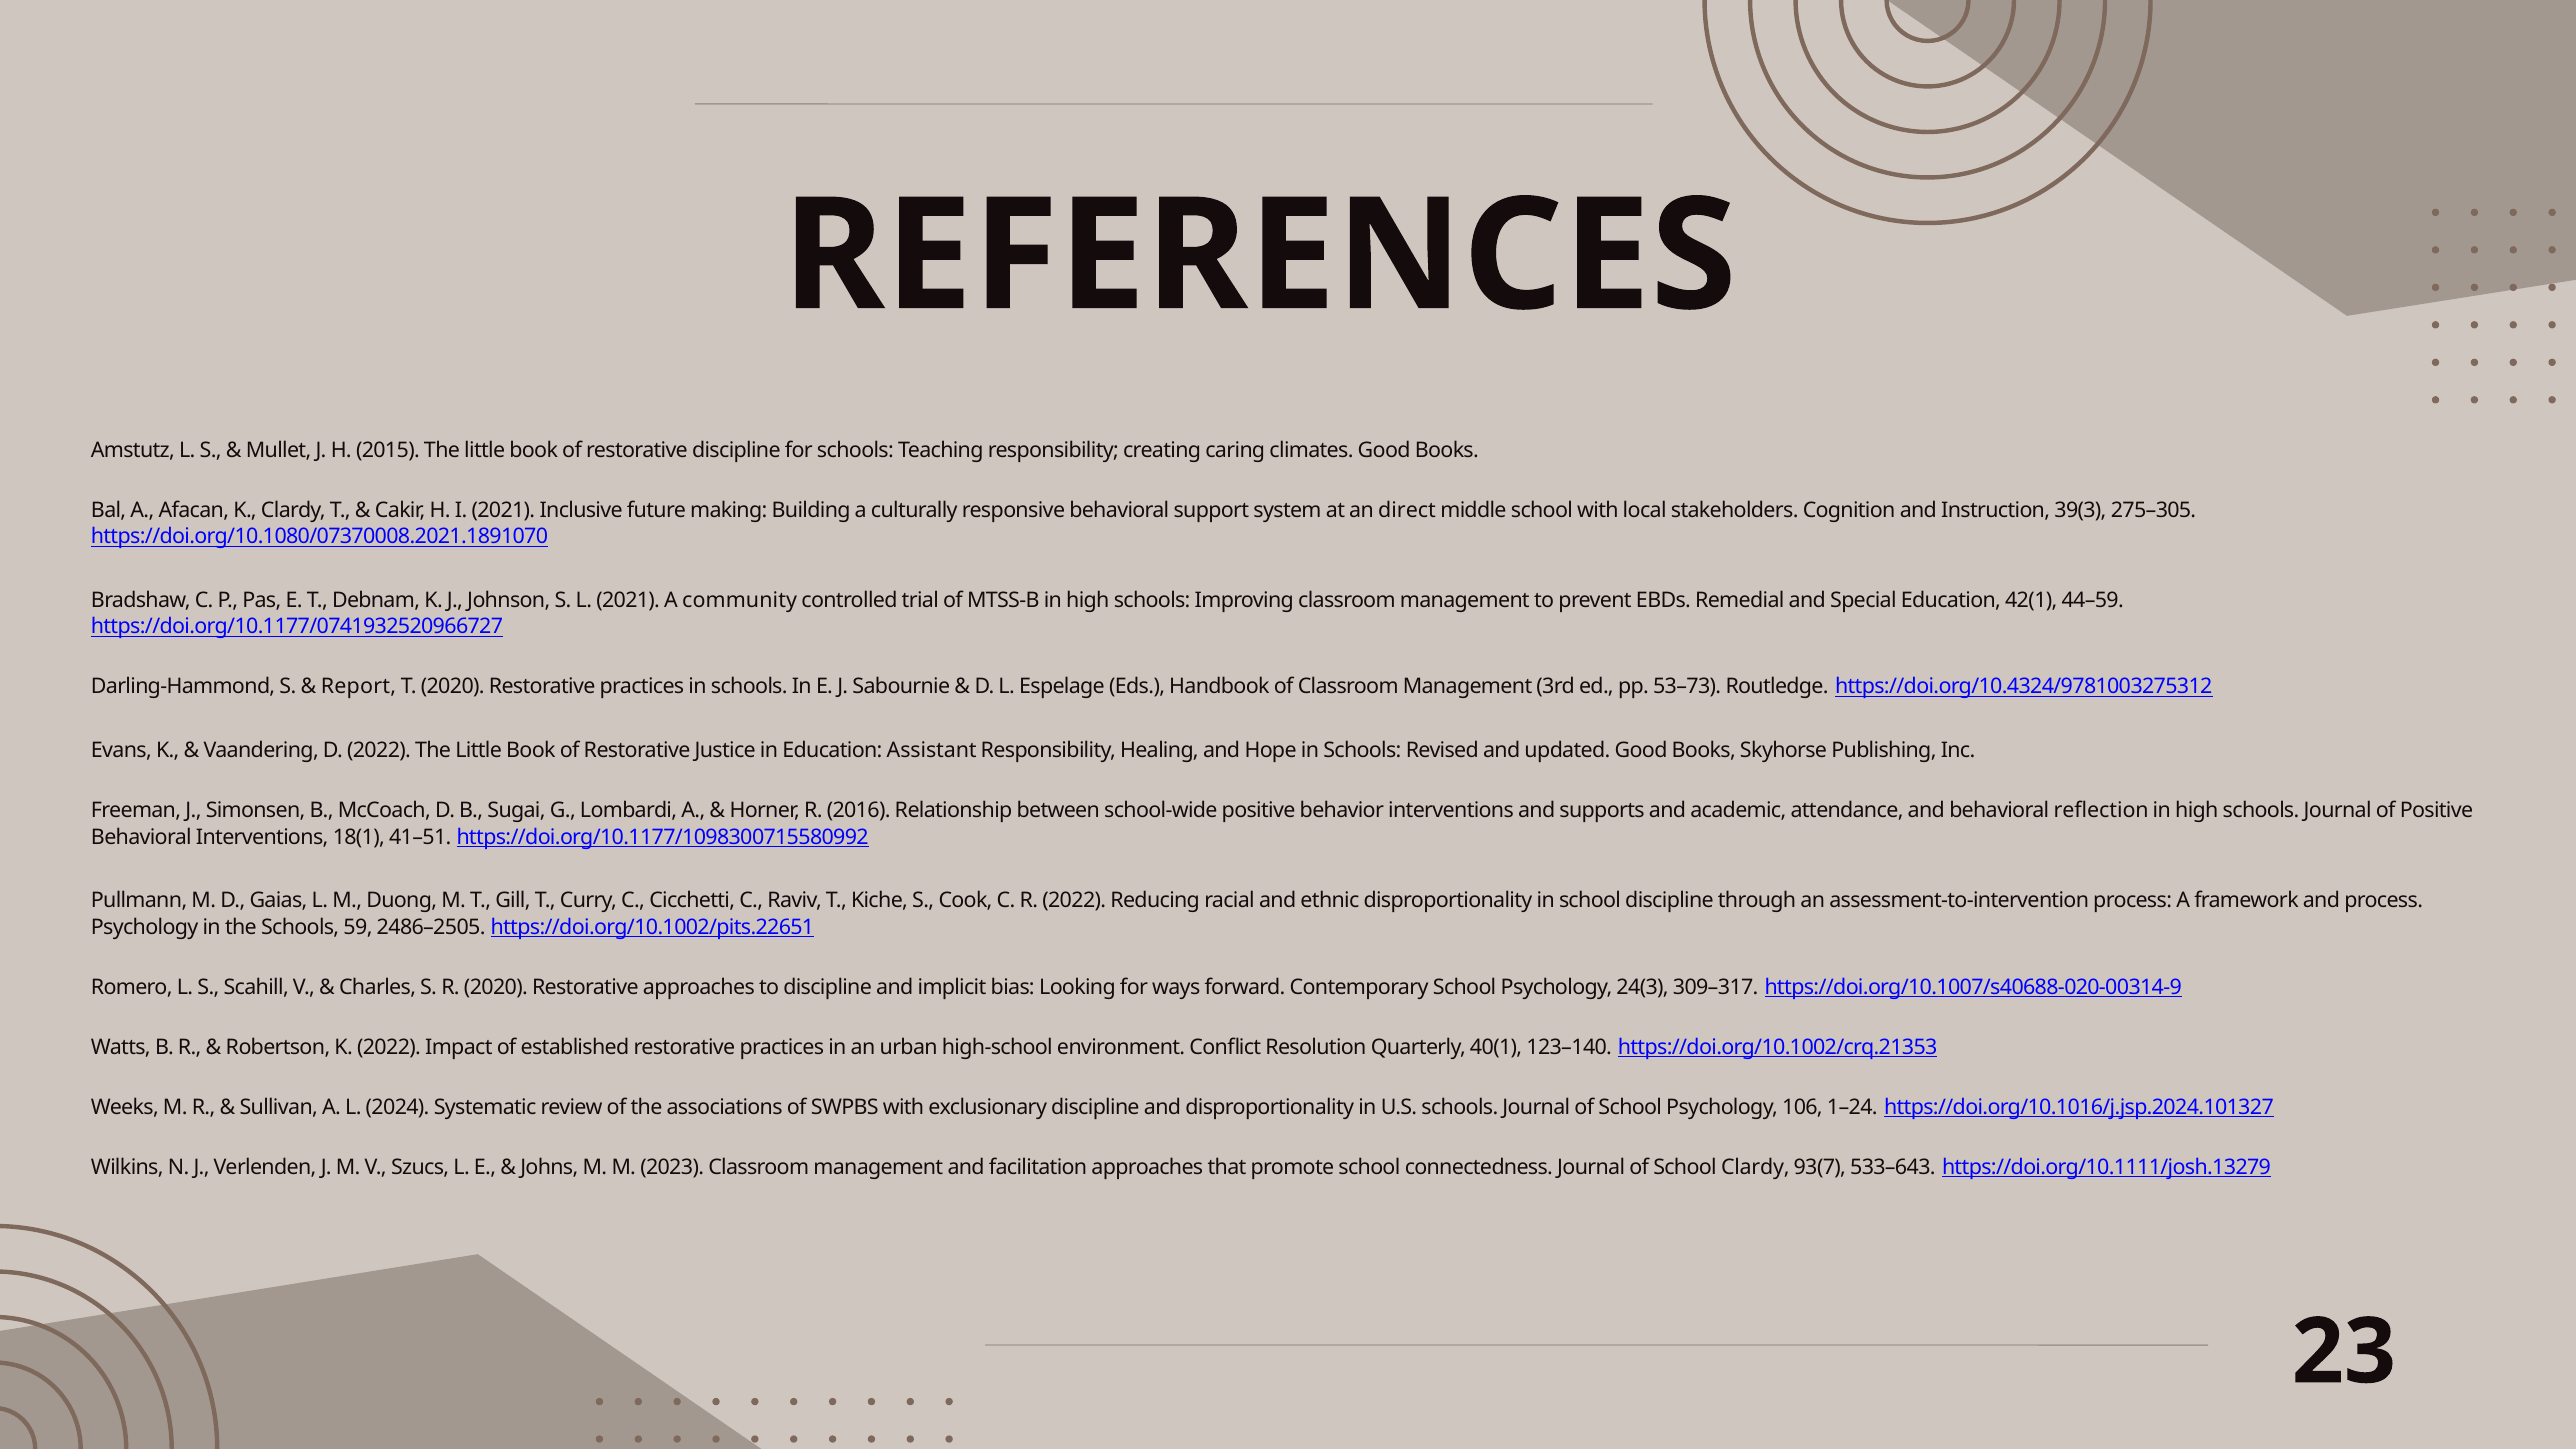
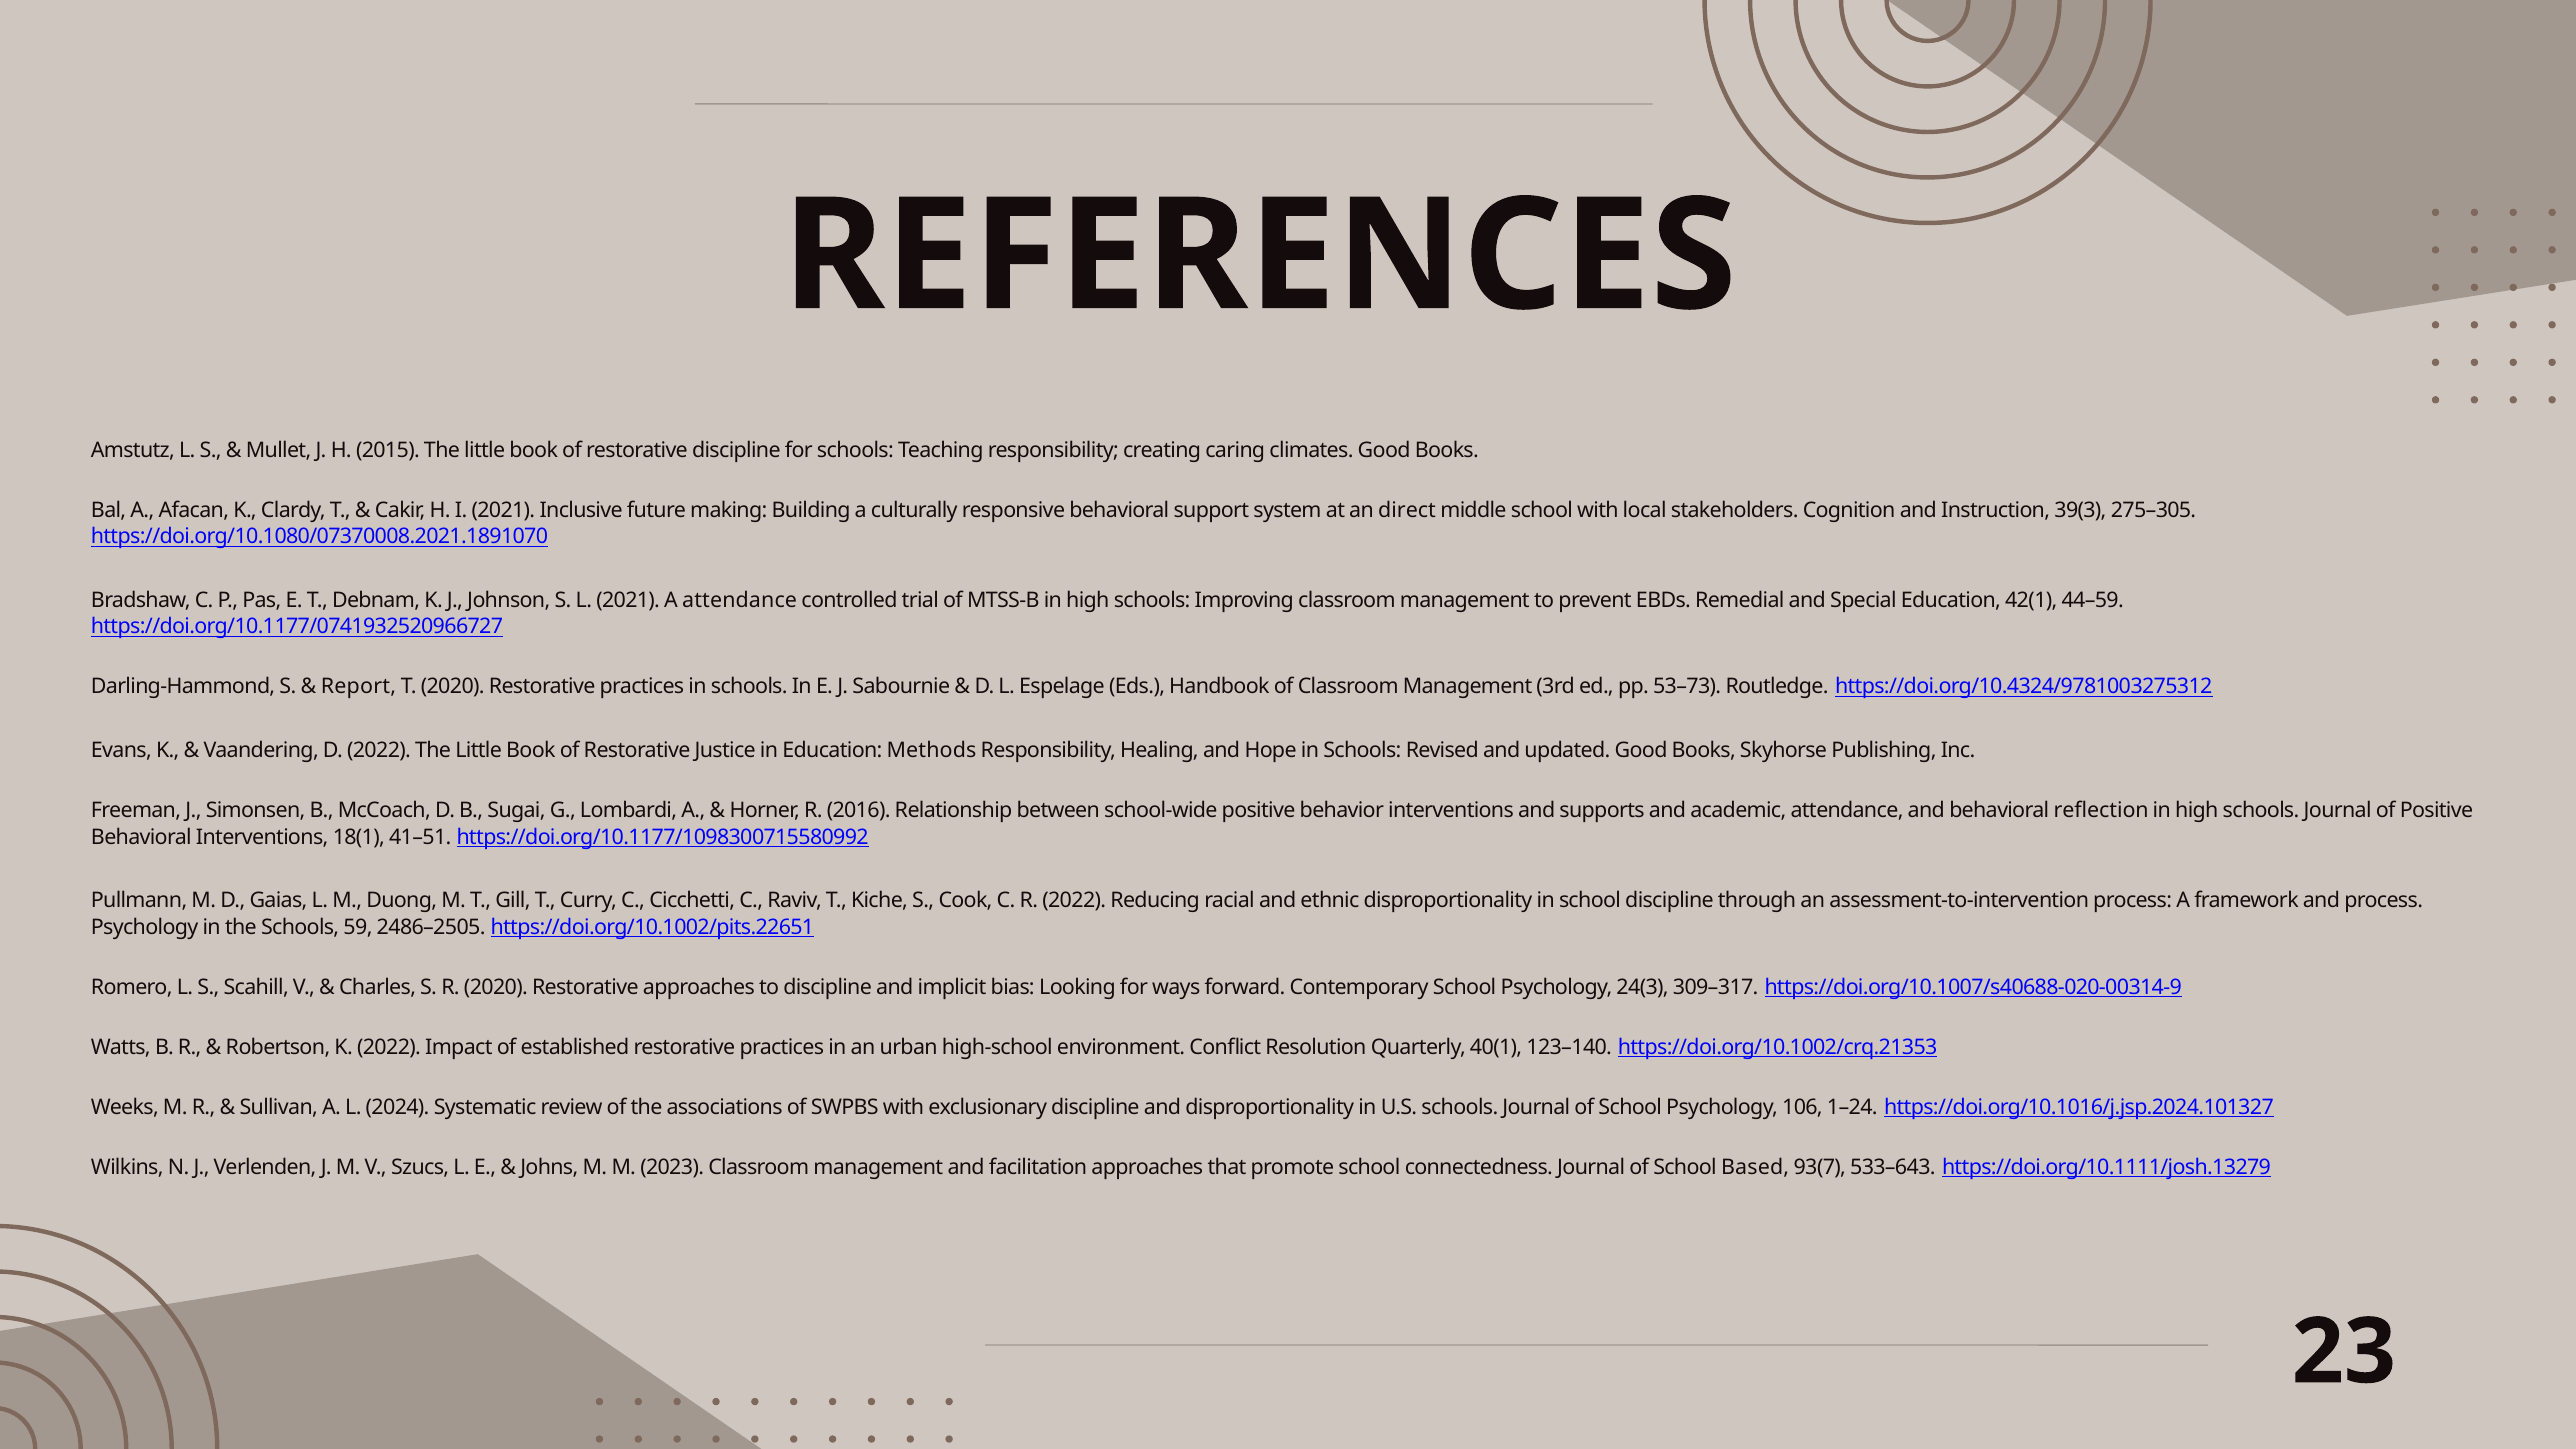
A community: community -> attendance
Assistant: Assistant -> Methods
School Clardy: Clardy -> Based
